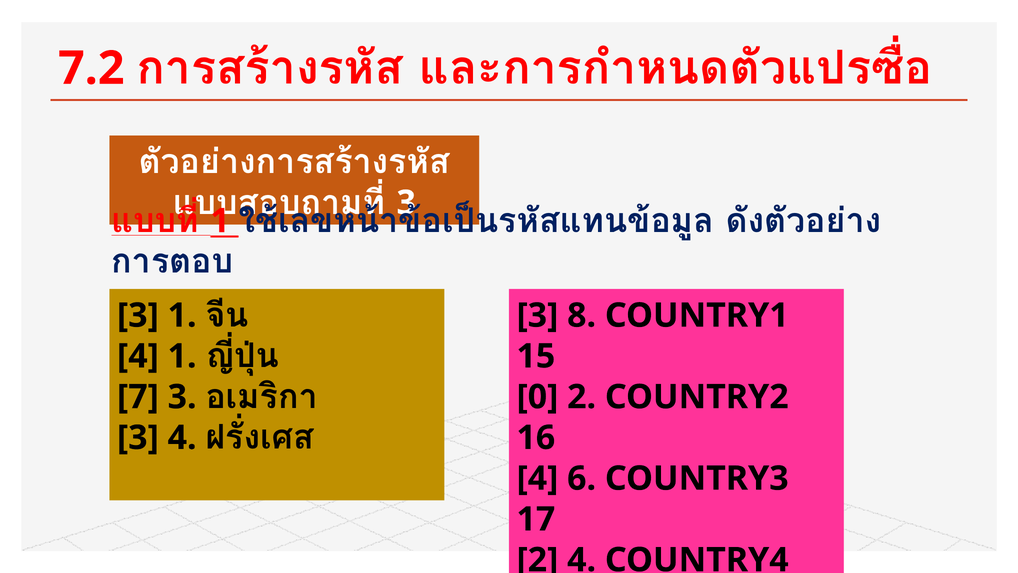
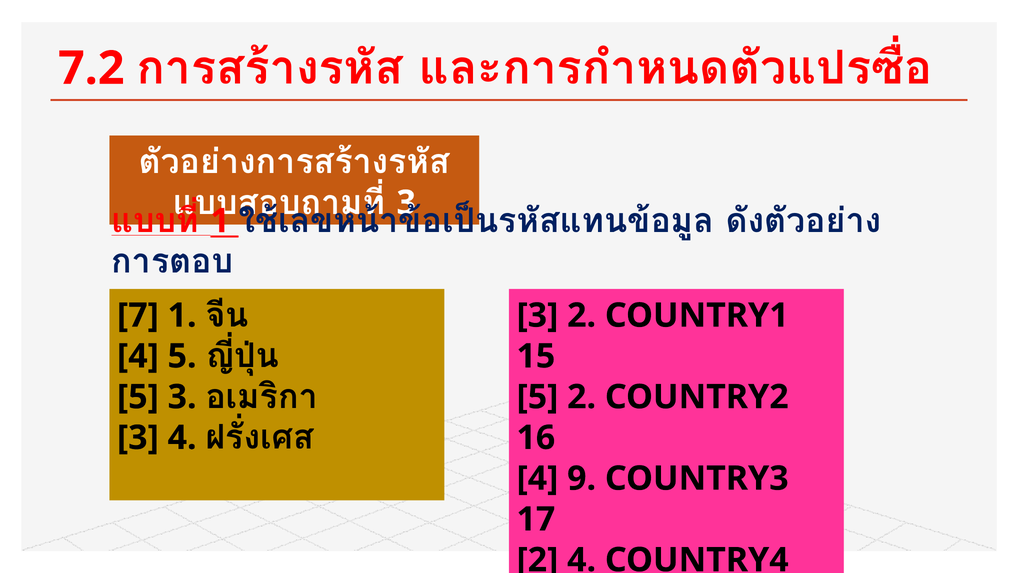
3 at (138, 315): 3 -> 7
3 8: 8 -> 2
4 1: 1 -> 5
7 at (138, 397): 7 -> 5
0 at (537, 397): 0 -> 5
6: 6 -> 9
